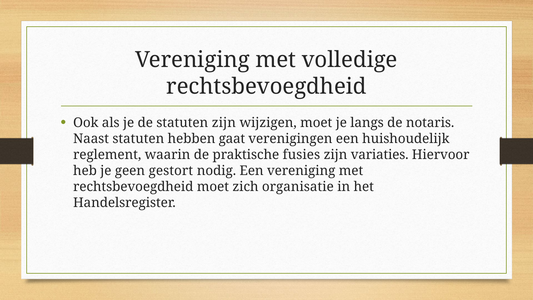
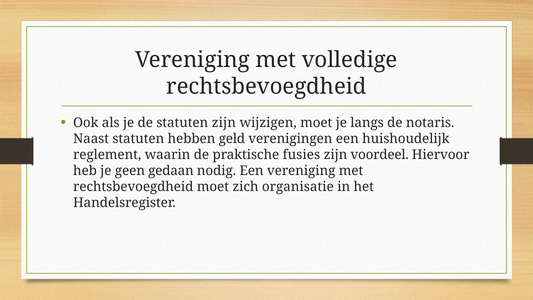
gaat: gaat -> geld
variaties: variaties -> voordeel
gestort: gestort -> gedaan
